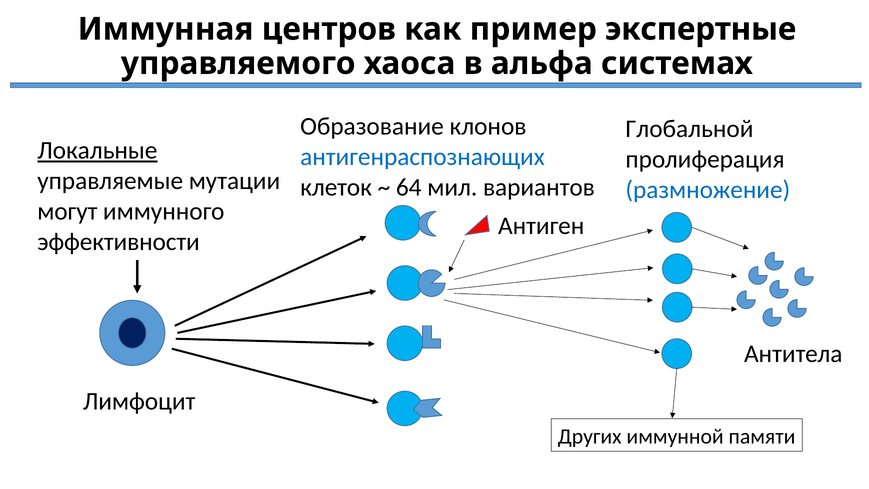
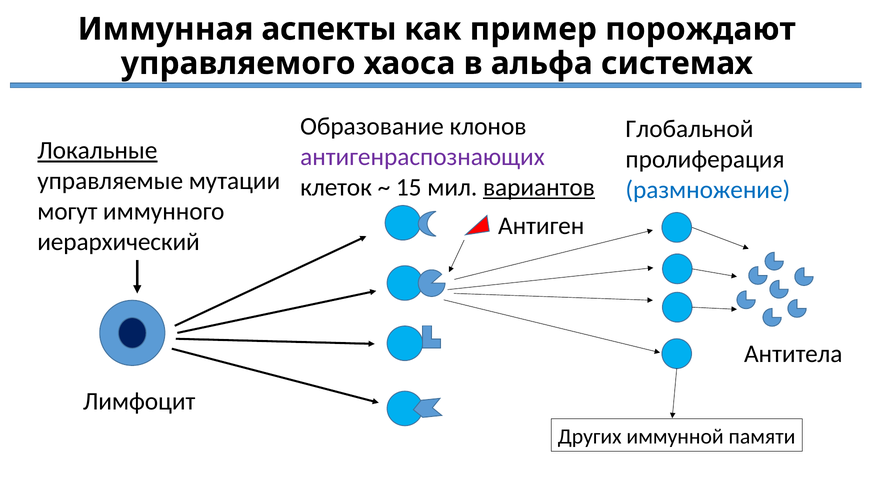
центров: центров -> аспекты
экспертные: экспертные -> порождают
антигенраспознающих colour: blue -> purple
64: 64 -> 15
вариантов underline: none -> present
эффективности: эффективности -> иерархический
